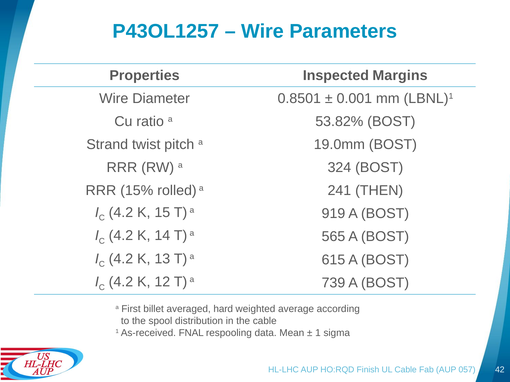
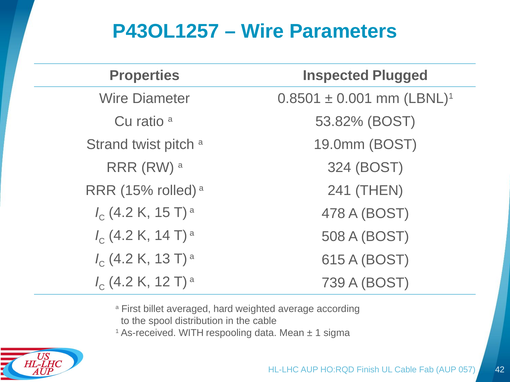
Margins: Margins -> Plugged
919: 919 -> 478
565: 565 -> 508
FNAL: FNAL -> WITH
